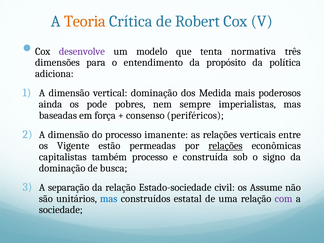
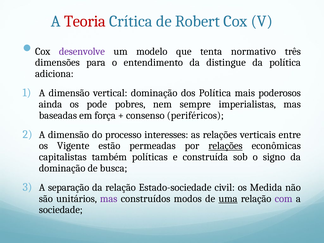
Teoria colour: orange -> red
normativa: normativa -> normativo
propósito: propósito -> distingue
dos Medida: Medida -> Política
imanente: imanente -> interesses
também processo: processo -> políticas
Assume: Assume -> Medida
mas at (109, 199) colour: blue -> purple
estatal: estatal -> modos
uma underline: none -> present
